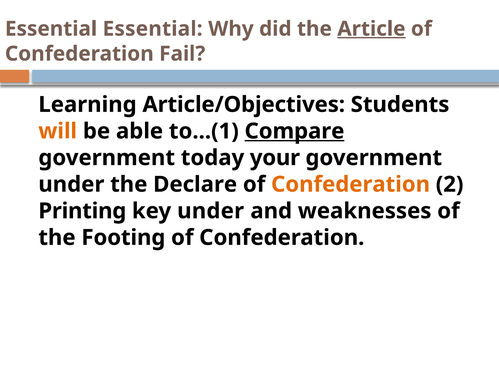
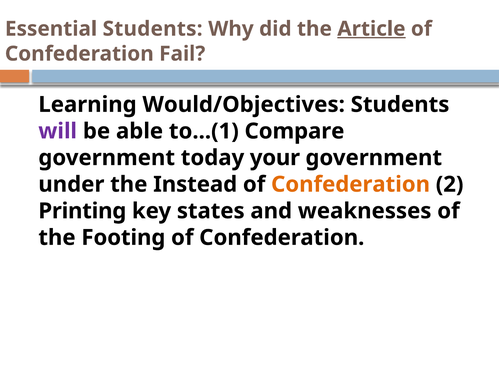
Essential Essential: Essential -> Students
Article/Objectives: Article/Objectives -> Would/Objectives
will colour: orange -> purple
Compare underline: present -> none
Declare: Declare -> Instead
key under: under -> states
